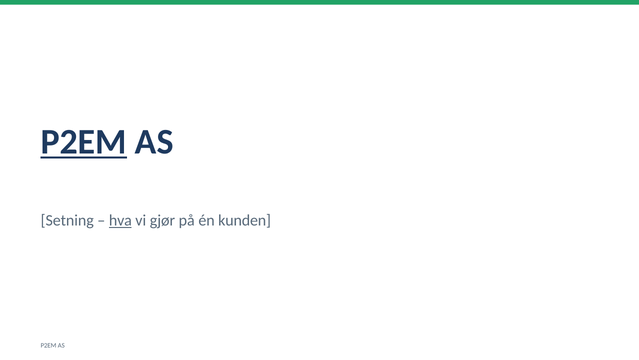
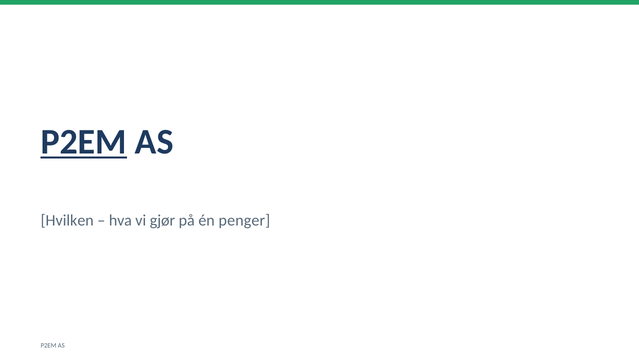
Setning: Setning -> Hvilken
hva underline: present -> none
kunden: kunden -> penger
